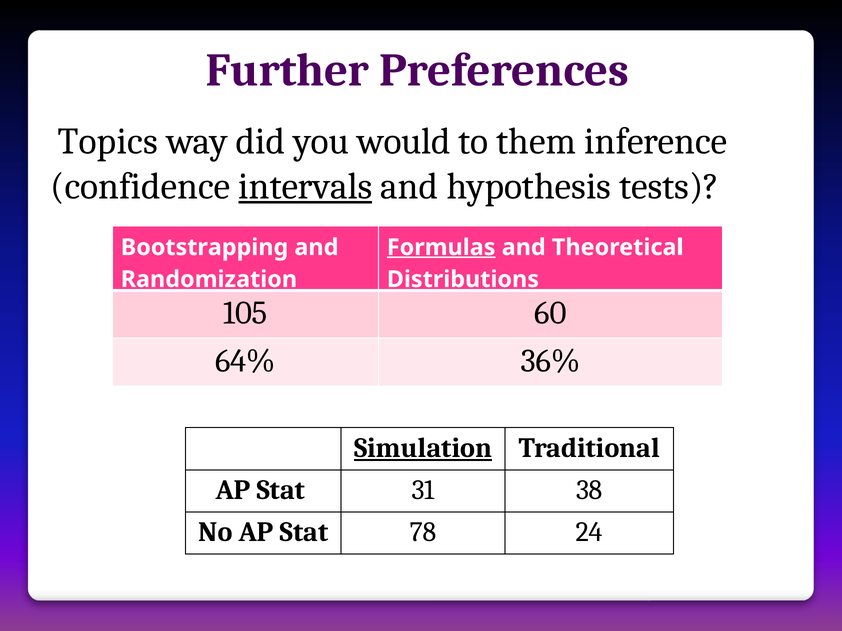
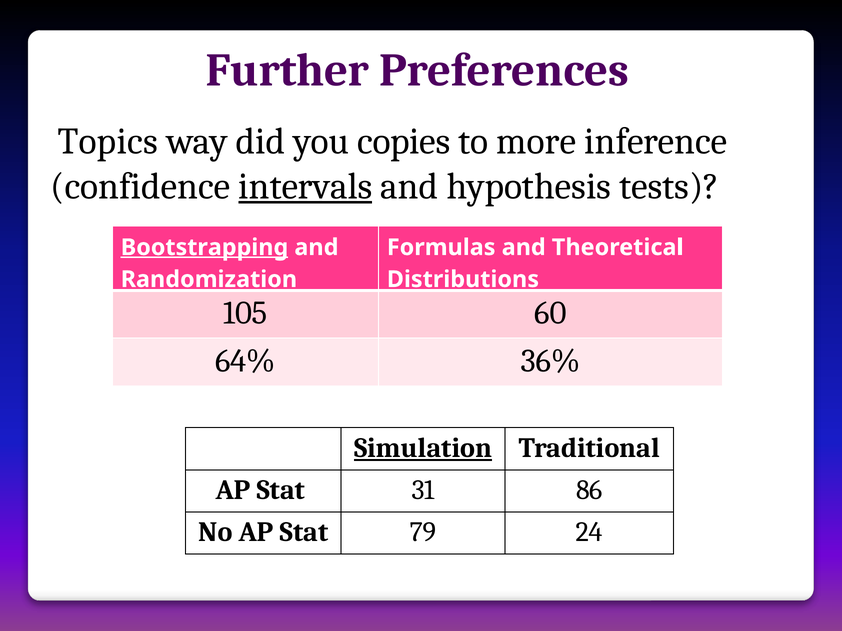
would: would -> copies
them: them -> more
Bootstrapping underline: none -> present
Formulas underline: present -> none
38: 38 -> 86
78: 78 -> 79
